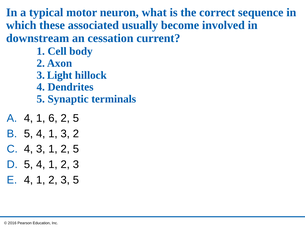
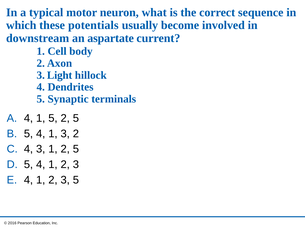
associated: associated -> potentials
cessation: cessation -> aspartate
1 6: 6 -> 5
